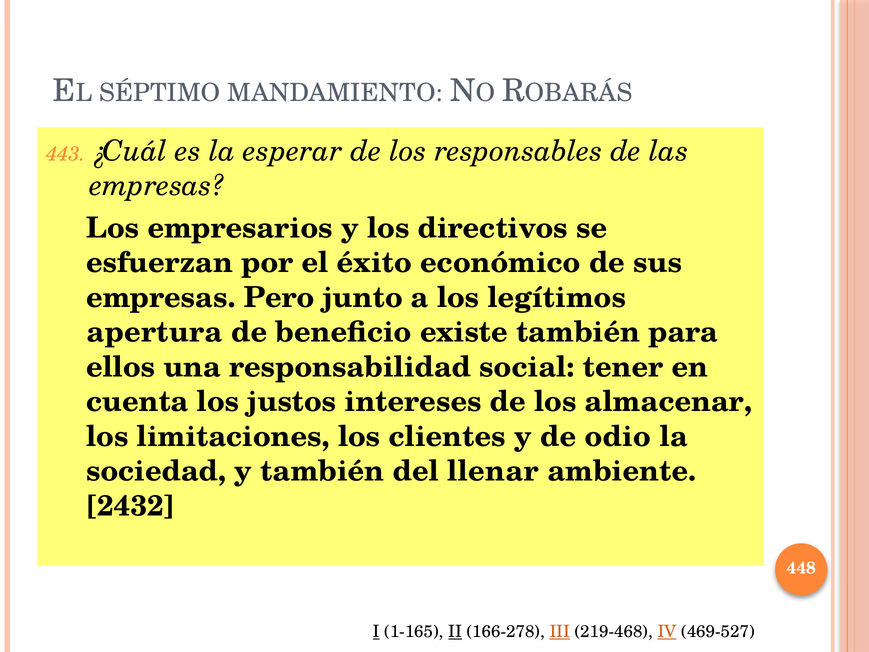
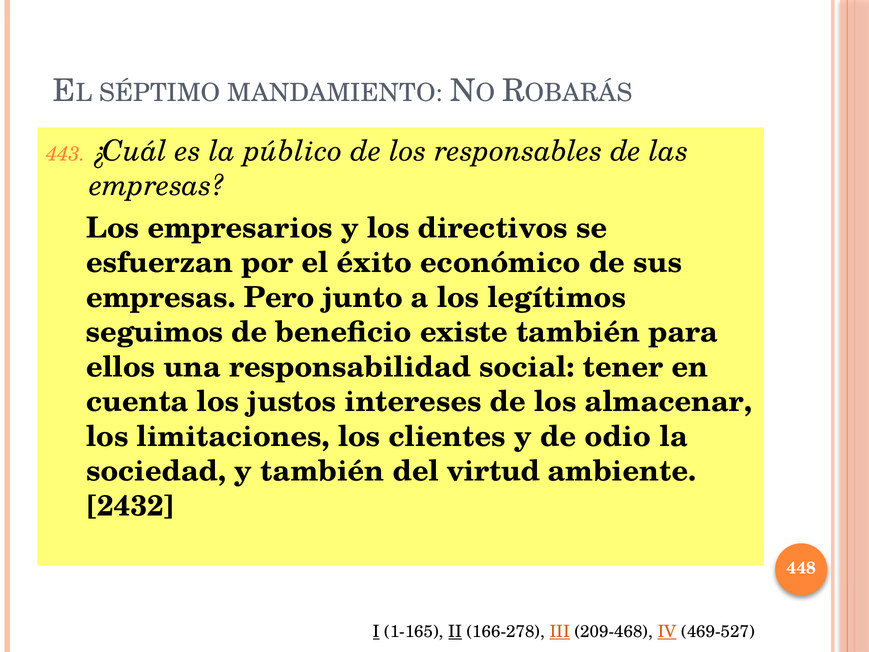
esperar: esperar -> público
apertura: apertura -> seguimos
llenar: llenar -> virtud
219-468: 219-468 -> 209-468
